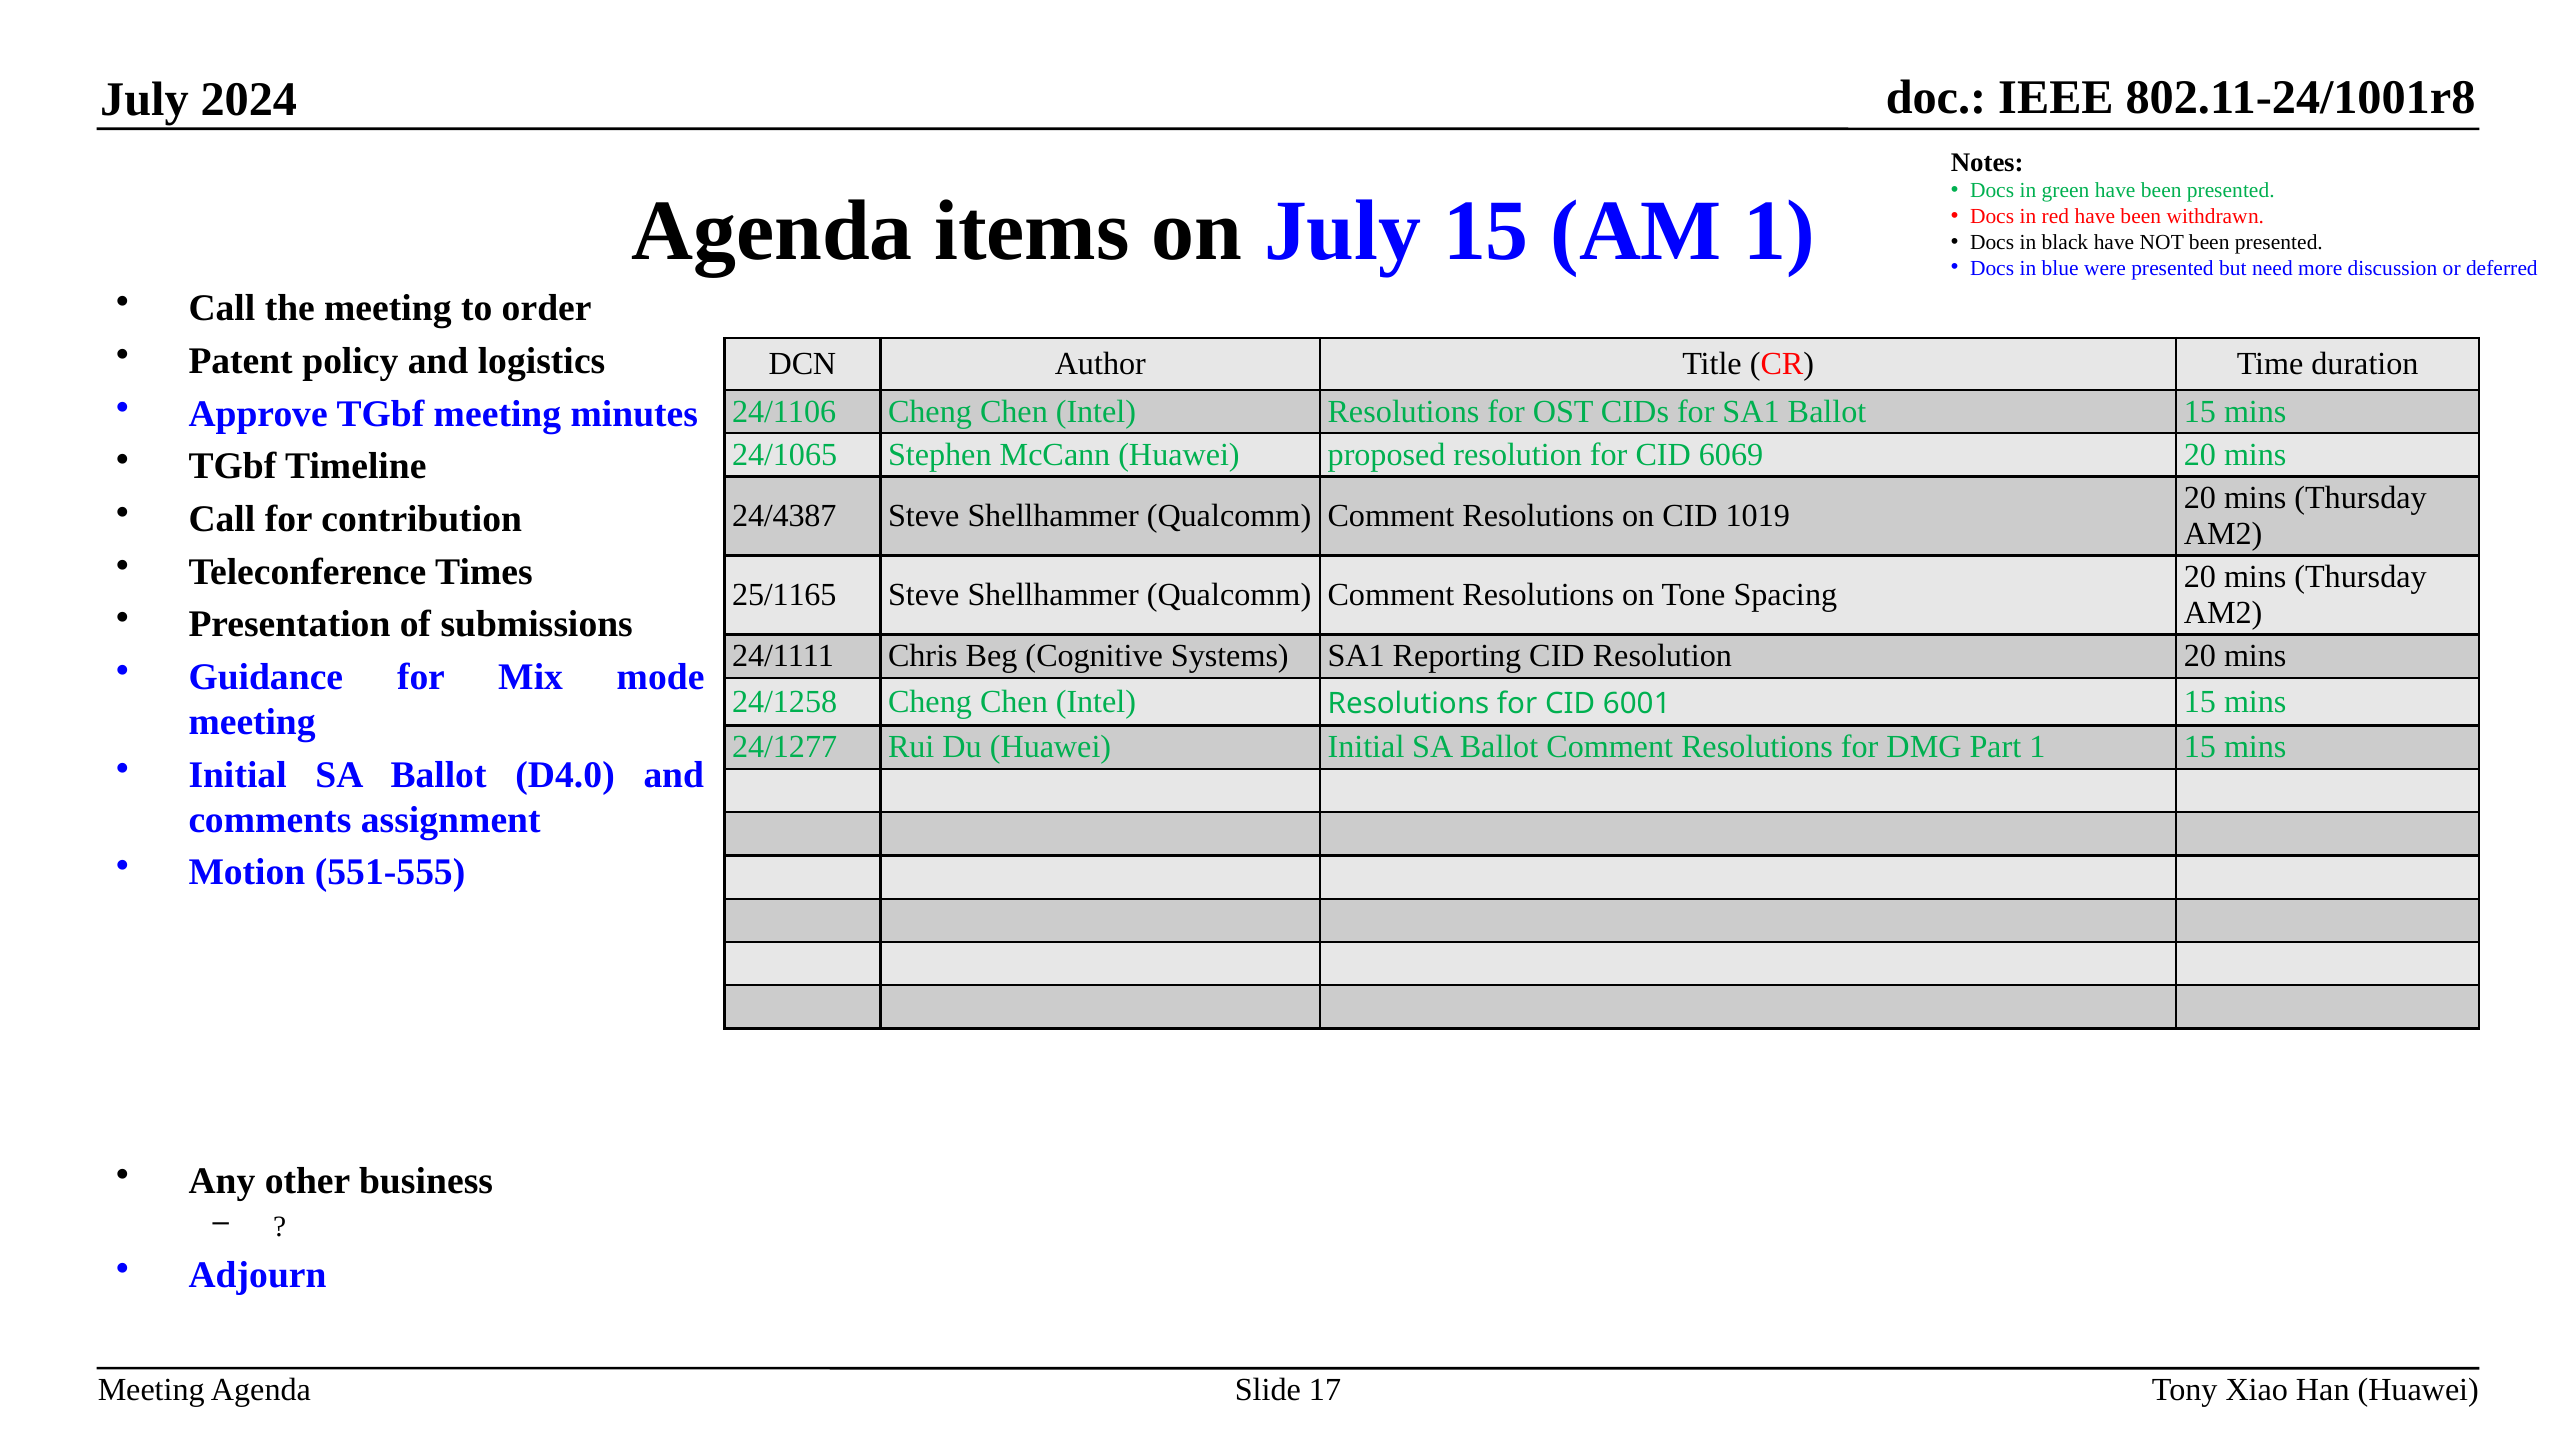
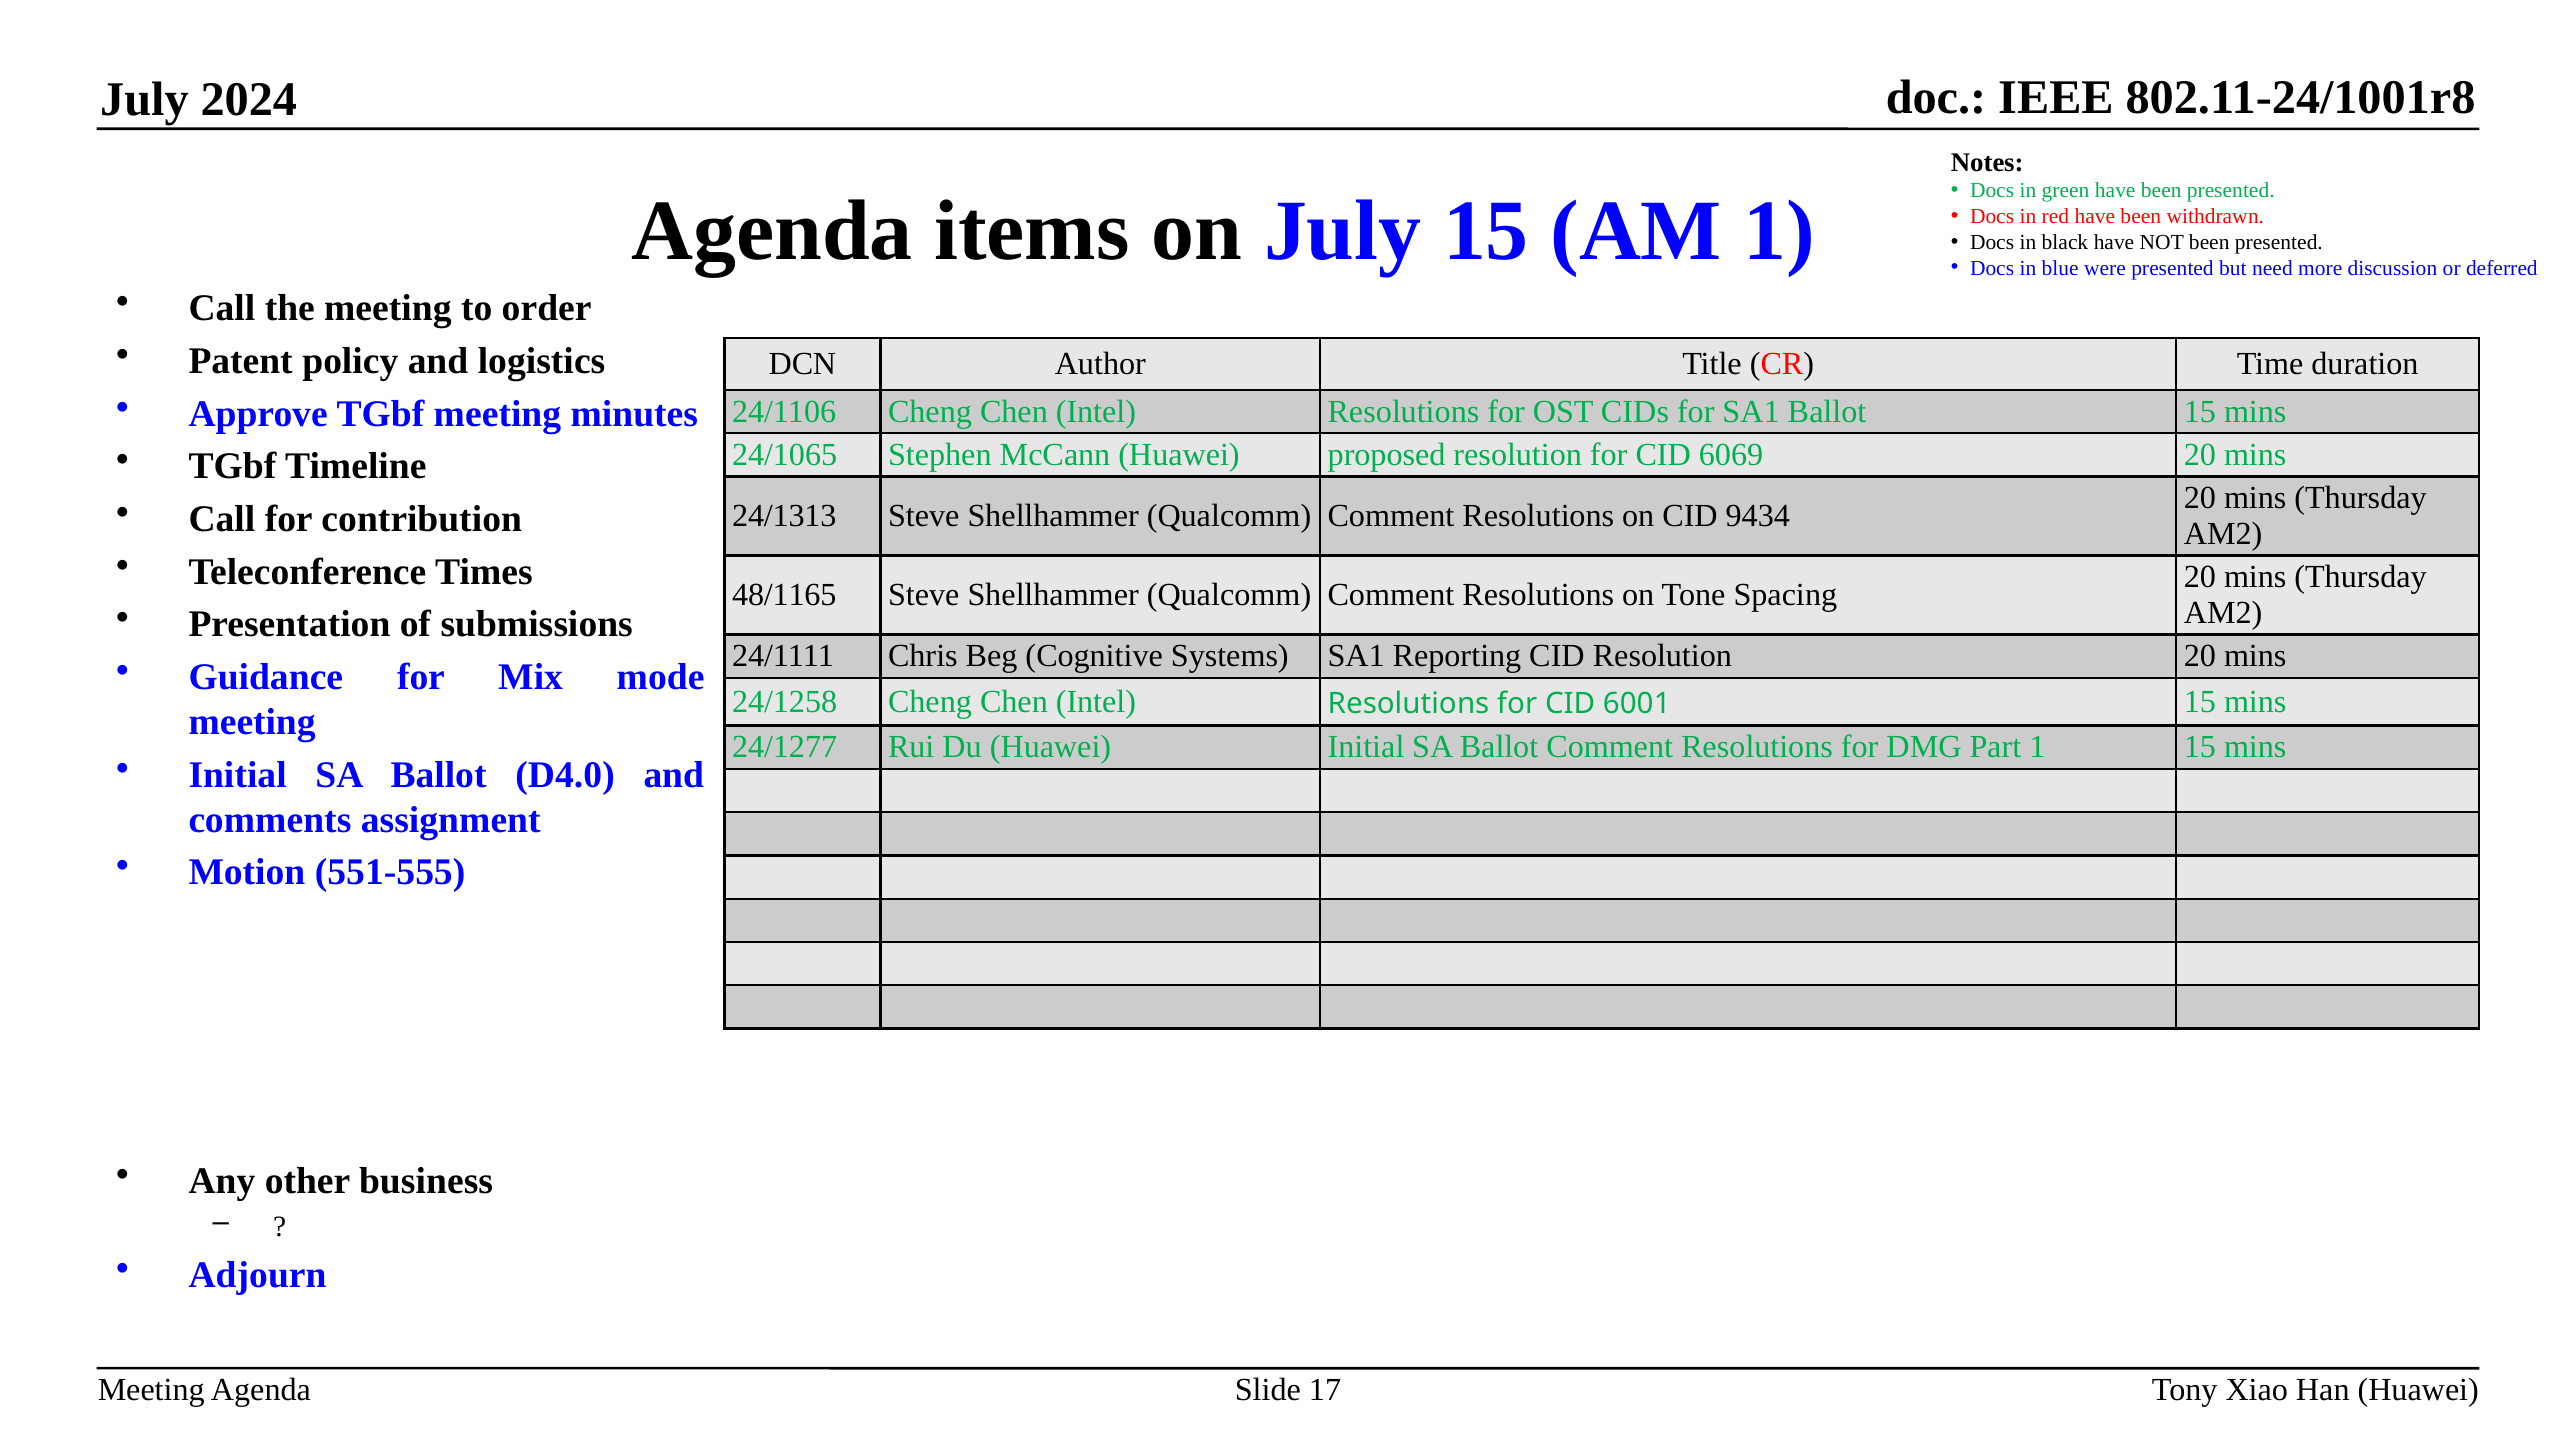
24/4387: 24/4387 -> 24/1313
1019: 1019 -> 9434
25/1165: 25/1165 -> 48/1165
